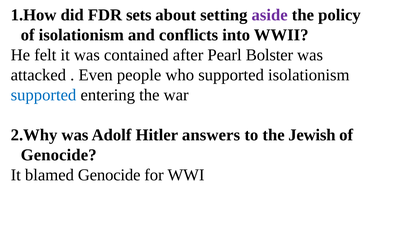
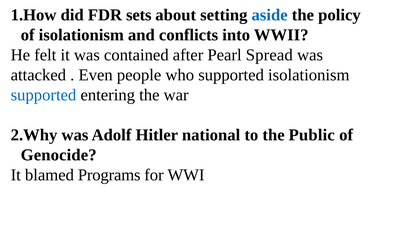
aside colour: purple -> blue
Bolster: Bolster -> Spread
answers: answers -> national
Jewish: Jewish -> Public
blamed Genocide: Genocide -> Programs
